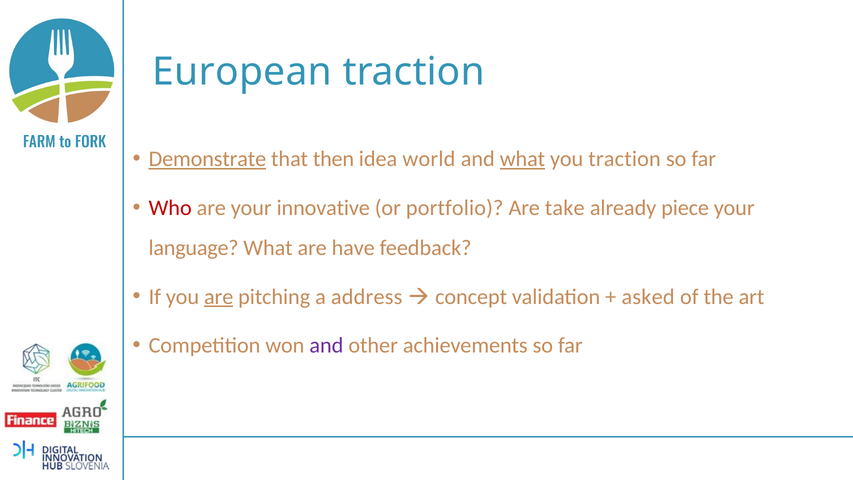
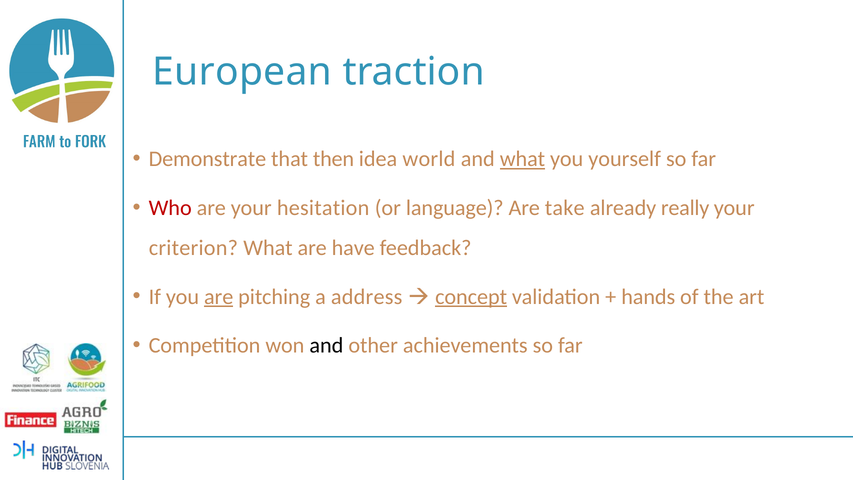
Demonstrate underline: present -> none
you traction: traction -> yourself
innovative: innovative -> hesitation
portfolio: portfolio -> language
piece: piece -> really
language: language -> criterion
concept underline: none -> present
asked: asked -> hands
and at (326, 345) colour: purple -> black
